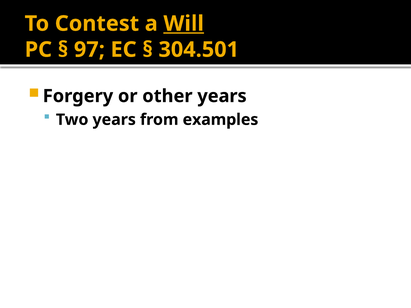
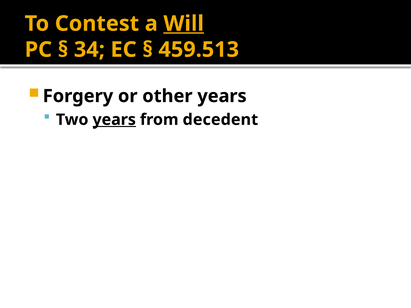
97: 97 -> 34
304.501: 304.501 -> 459.513
years at (114, 120) underline: none -> present
examples: examples -> decedent
